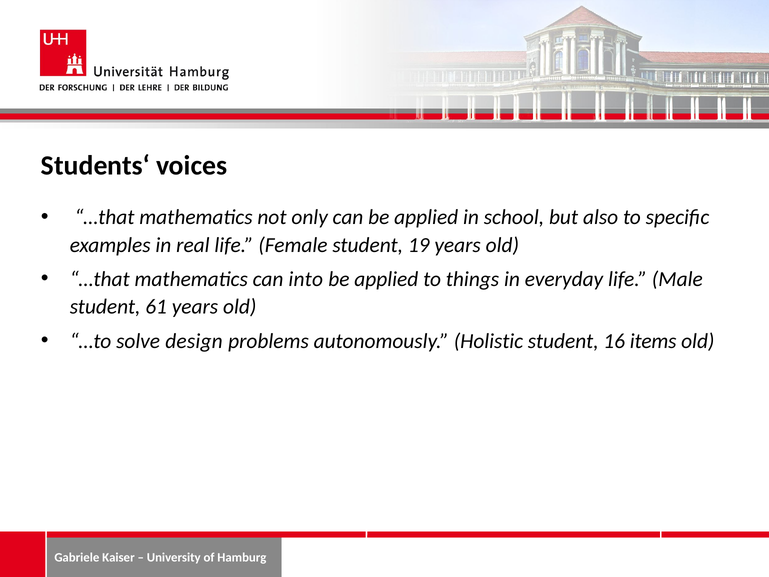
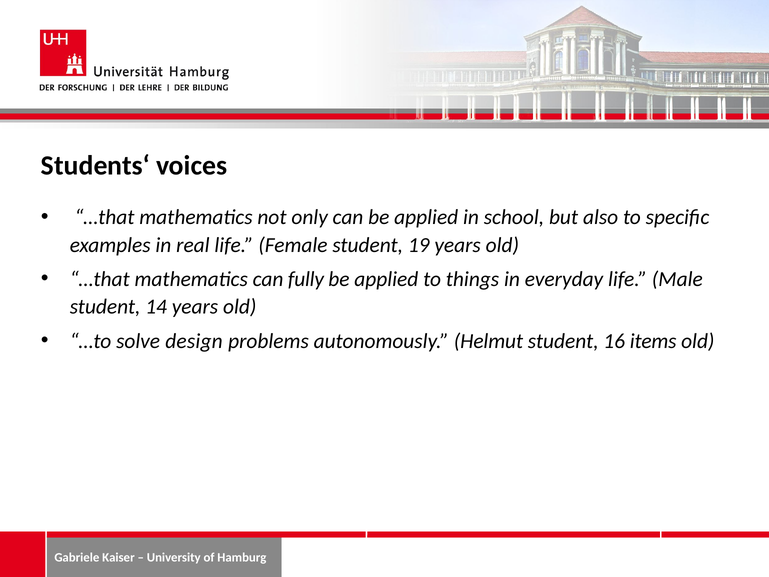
into: into -> fully
61: 61 -> 14
Holistic: Holistic -> Helmut
